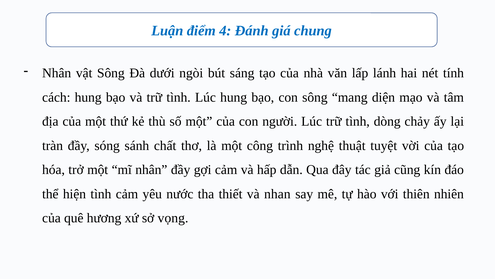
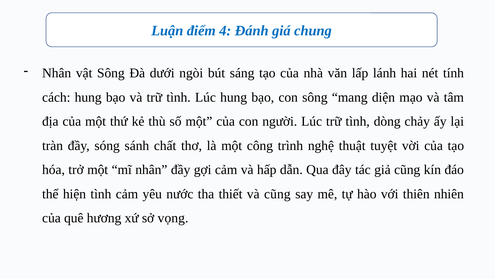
và nhan: nhan -> cũng
